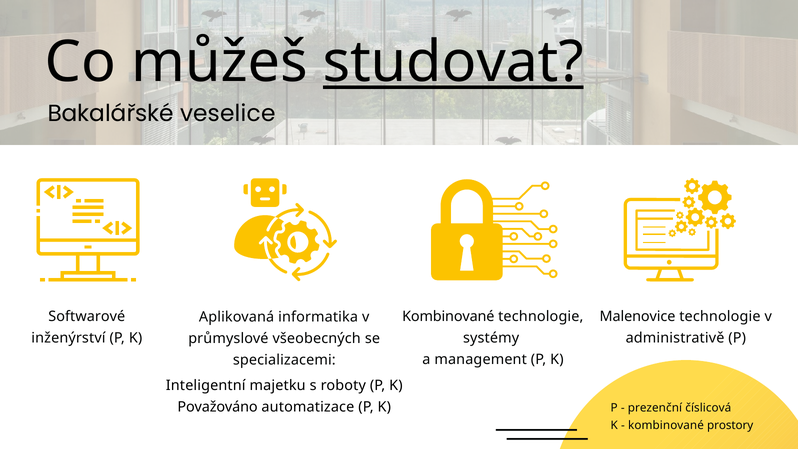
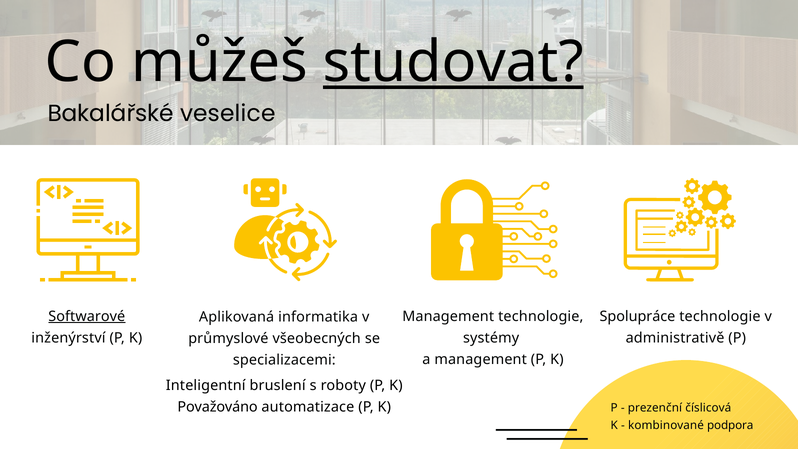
Softwarové underline: none -> present
Kombinované at (448, 316): Kombinované -> Management
Malenovice: Malenovice -> Spolupráce
majetku: majetku -> bruslení
prostory: prostory -> podpora
